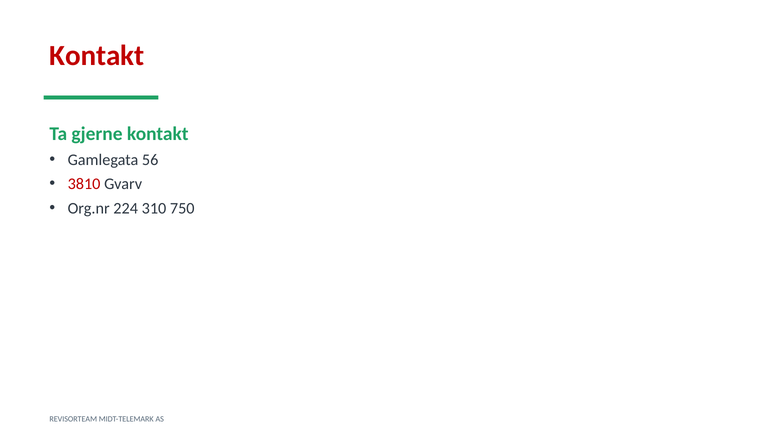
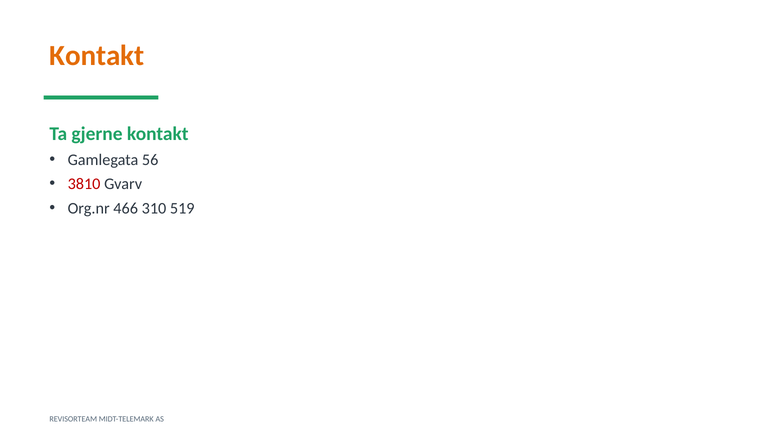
Kontakt at (97, 55) colour: red -> orange
224: 224 -> 466
750: 750 -> 519
